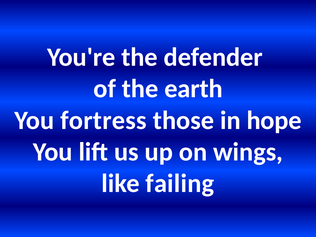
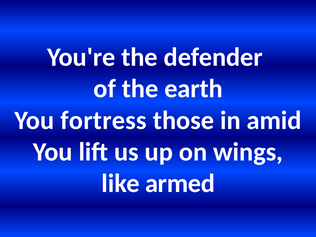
hope: hope -> amid
failing: failing -> armed
